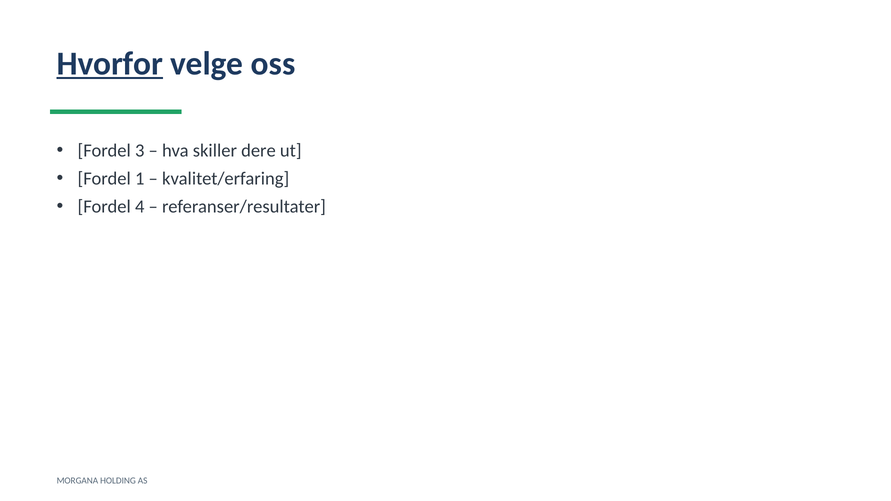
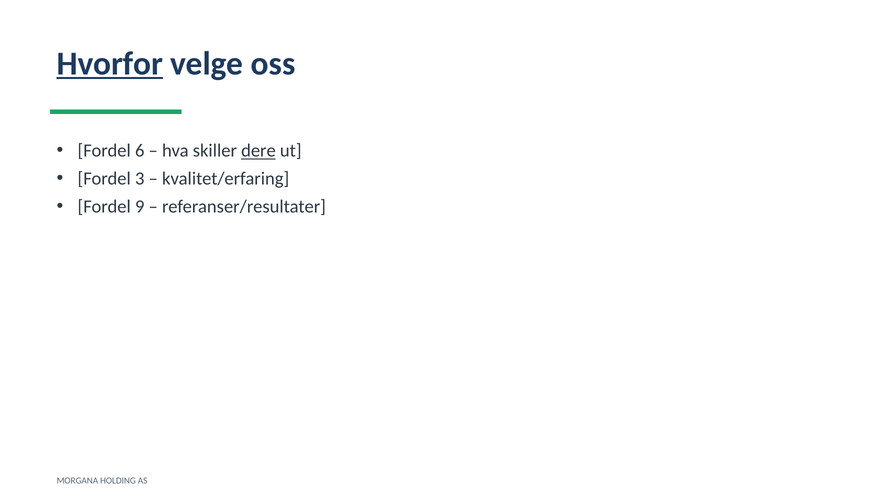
3: 3 -> 6
dere underline: none -> present
1: 1 -> 3
4: 4 -> 9
